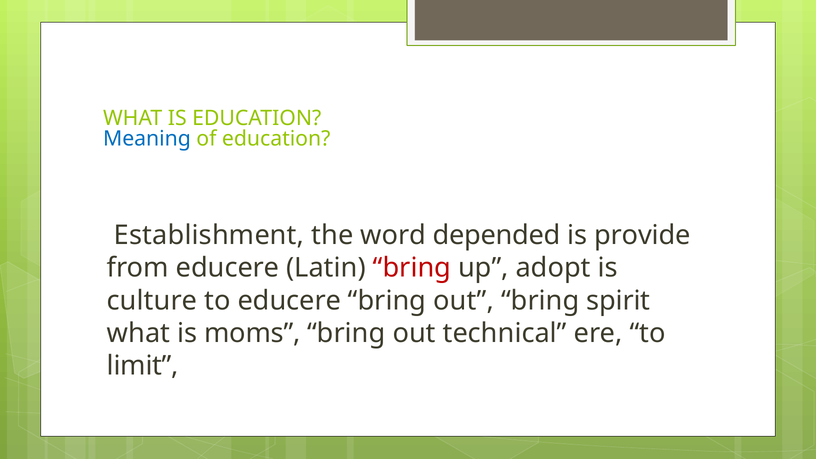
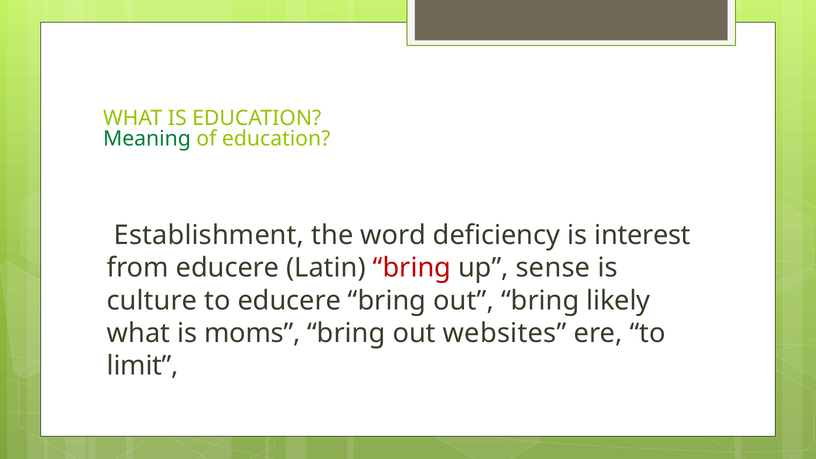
Meaning colour: blue -> green
depended: depended -> deficiency
provide: provide -> interest
adopt: adopt -> sense
spirit: spirit -> likely
technical: technical -> websites
